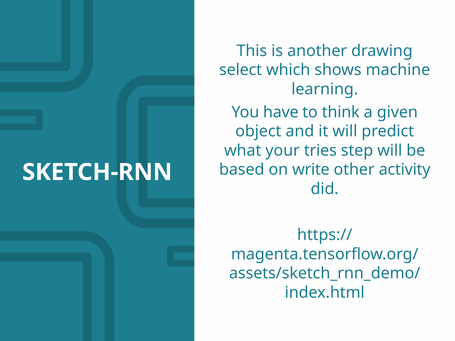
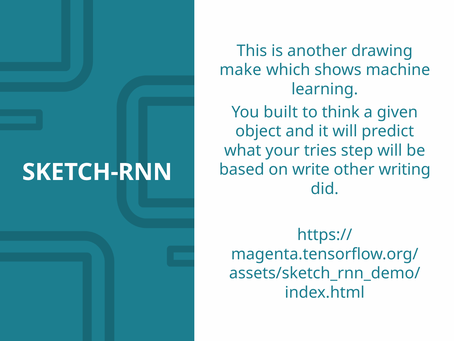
select: select -> make
have: have -> built
activity: activity -> writing
